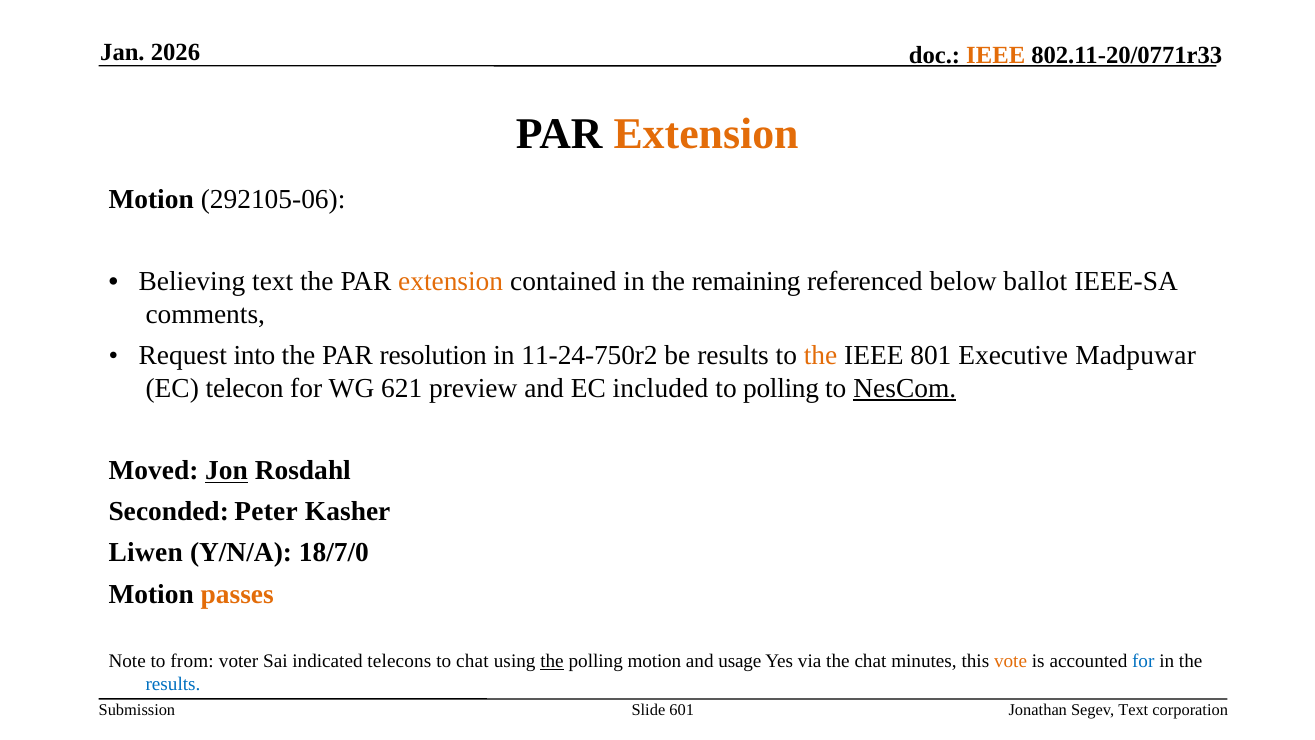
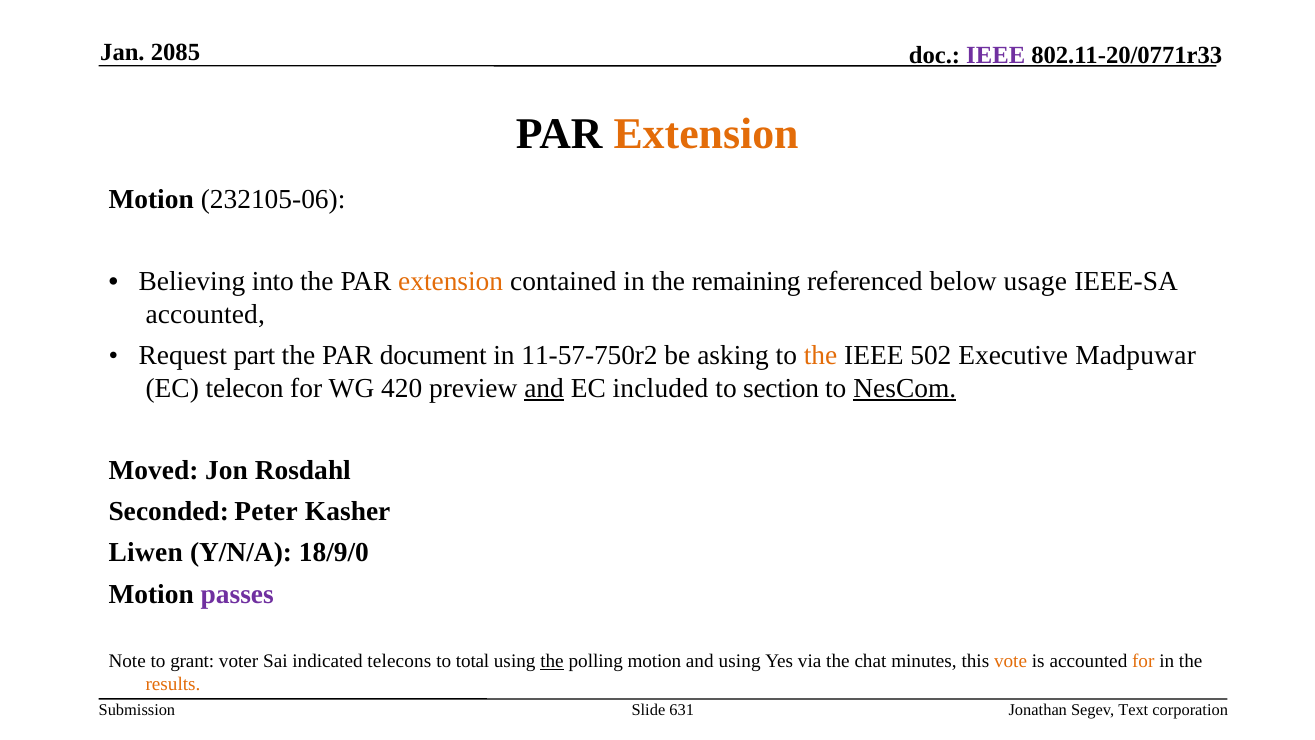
2026: 2026 -> 2085
IEEE at (996, 55) colour: orange -> purple
292105-06: 292105-06 -> 232105-06
Believing text: text -> into
ballot: ballot -> usage
comments at (205, 314): comments -> accounted
into: into -> part
resolution: resolution -> document
11-24-750r2: 11-24-750r2 -> 11-57-750r2
be results: results -> asking
801: 801 -> 502
621: 621 -> 420
and at (544, 388) underline: none -> present
to polling: polling -> section
Jon underline: present -> none
18/7/0: 18/7/0 -> 18/9/0
passes colour: orange -> purple
from: from -> grant
to chat: chat -> total
and usage: usage -> using
for at (1143, 661) colour: blue -> orange
results at (173, 684) colour: blue -> orange
601: 601 -> 631
